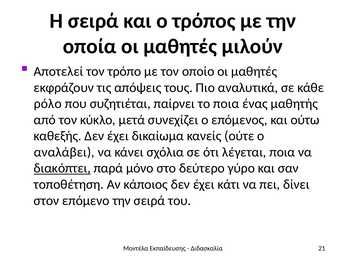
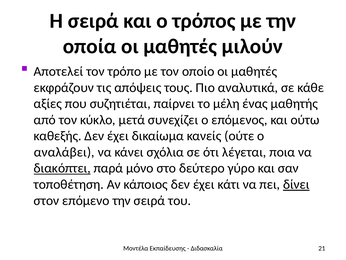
ρόλο: ρόλο -> αξίες
το ποια: ποια -> μέλη
δίνει underline: none -> present
